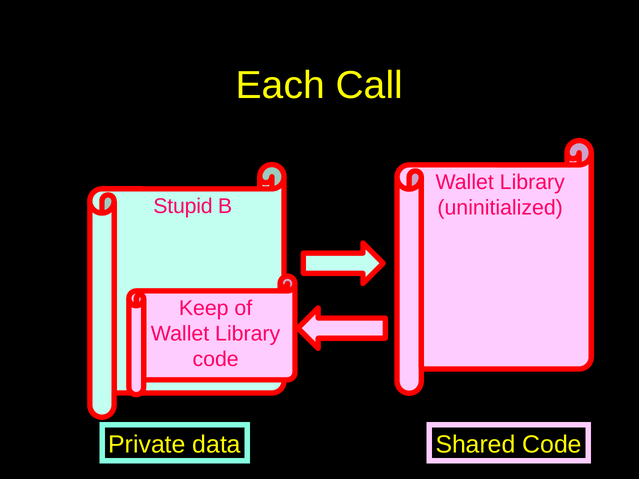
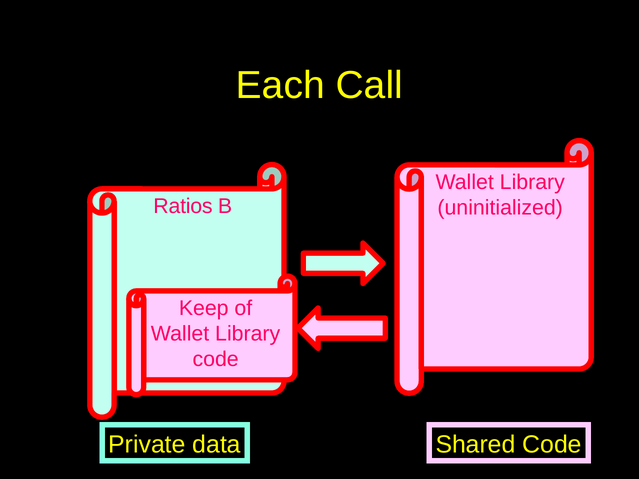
Stupid: Stupid -> Ratios
